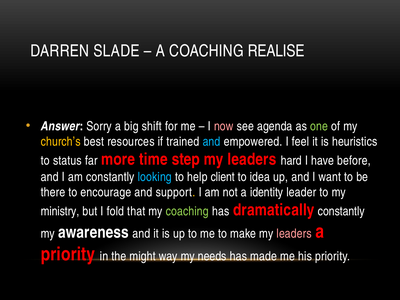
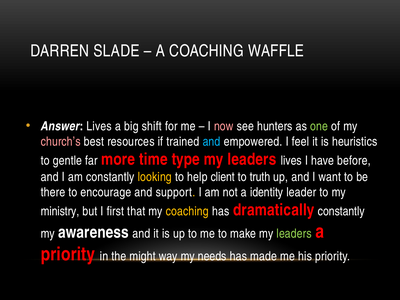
REALISE: REALISE -> WAFFLE
Answer Sorry: Sorry -> Lives
agenda: agenda -> hunters
church’s colour: yellow -> pink
status: status -> gentle
step: step -> type
leaders hard: hard -> lives
looking colour: light blue -> yellow
idea: idea -> truth
fold: fold -> first
coaching at (187, 211) colour: light green -> yellow
leaders at (294, 234) colour: pink -> light green
